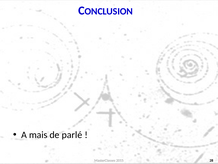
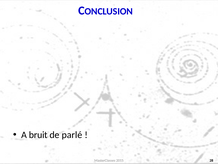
mais: mais -> bruit
